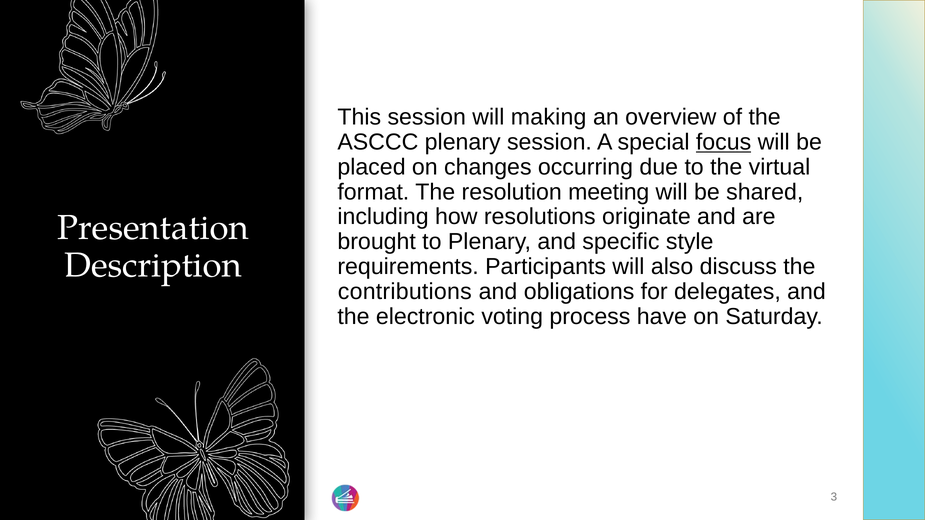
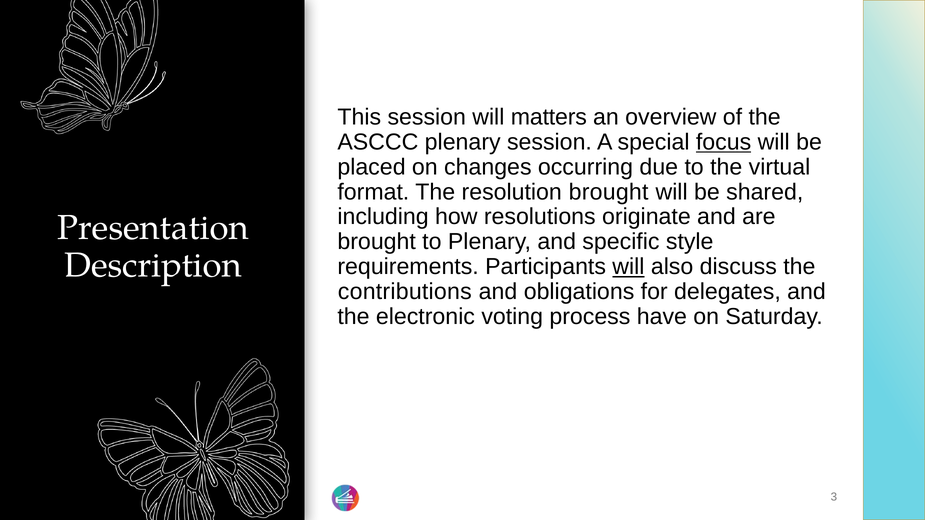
making: making -> matters
resolution meeting: meeting -> brought
will at (628, 267) underline: none -> present
